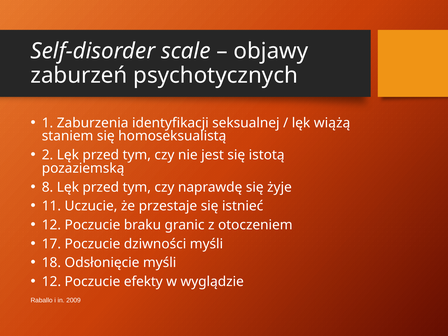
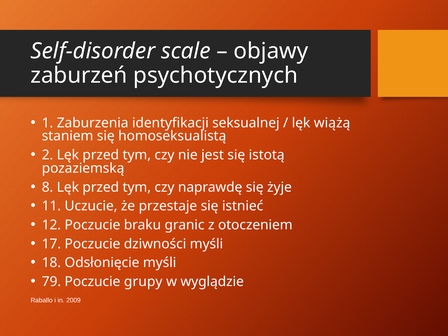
12 at (51, 282): 12 -> 79
efekty: efekty -> grupy
